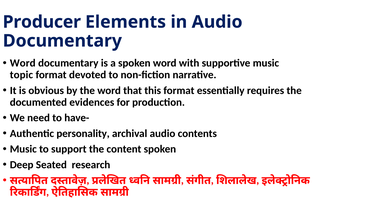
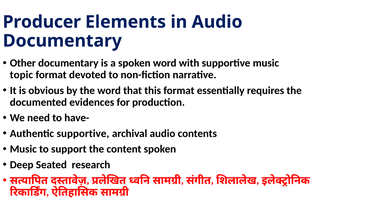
Word at (23, 63): Word -> Other
Authentic personality: personality -> supportive
